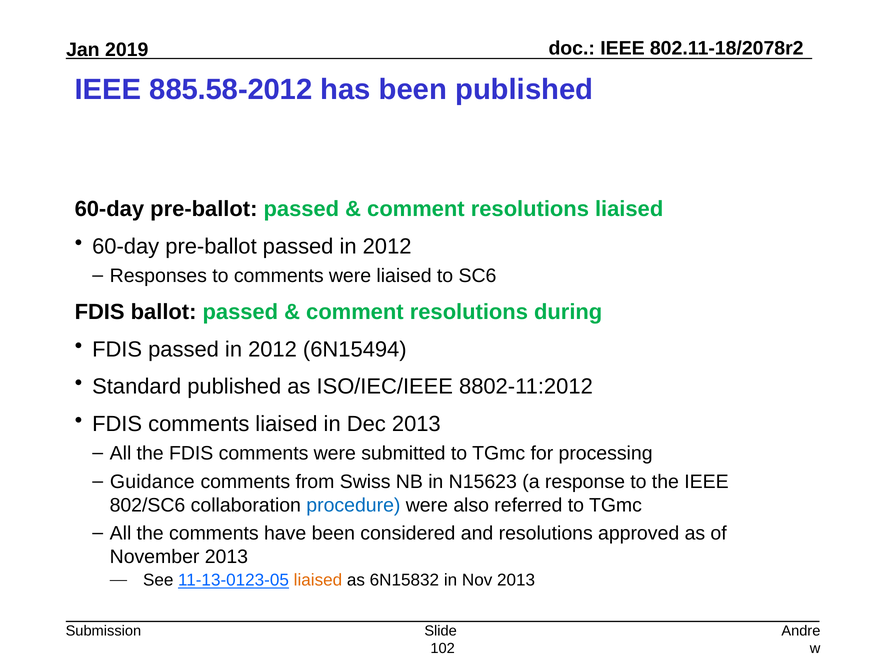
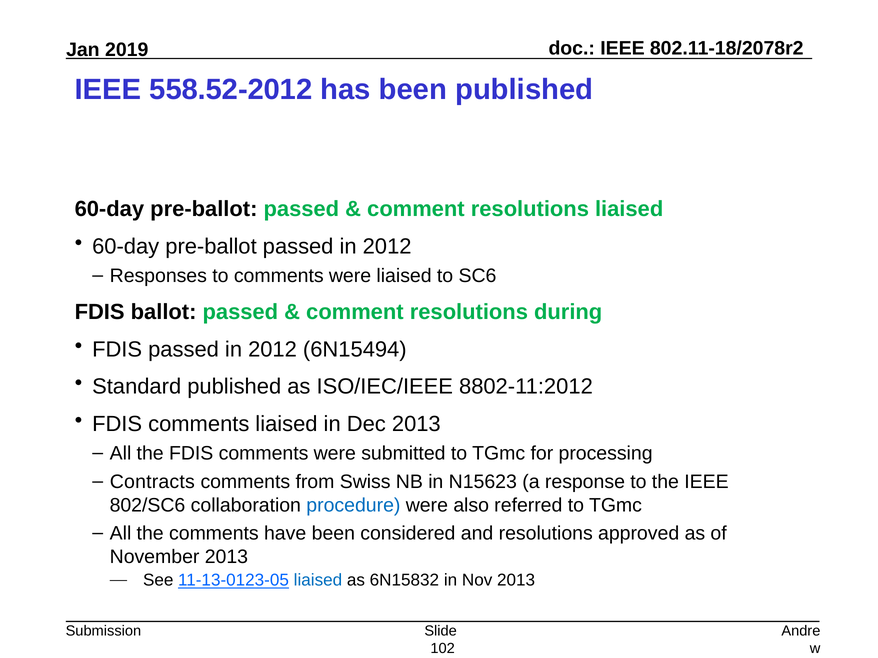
885.58-2012: 885.58-2012 -> 558.52-2012
Guidance: Guidance -> Contracts
liaised at (318, 581) colour: orange -> blue
